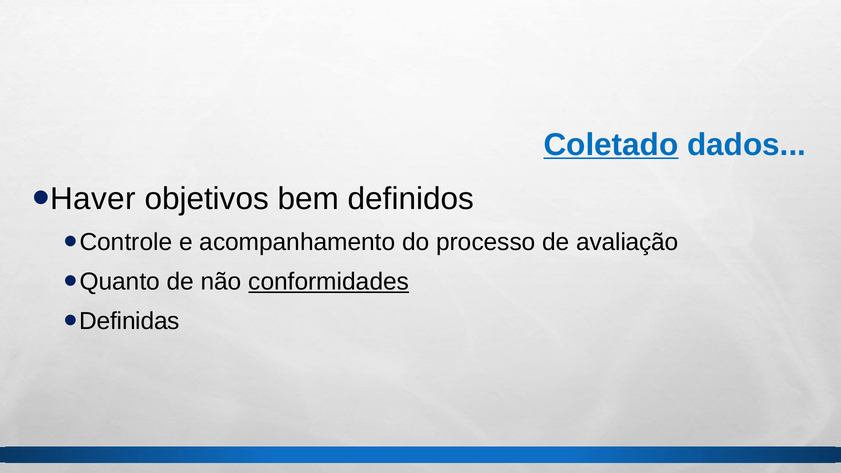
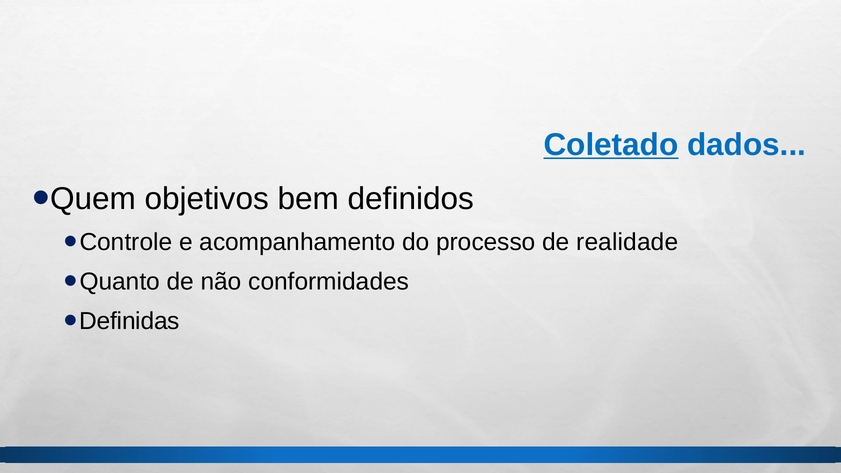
Haver: Haver -> Quem
avaliação: avaliação -> realidade
conformidades underline: present -> none
